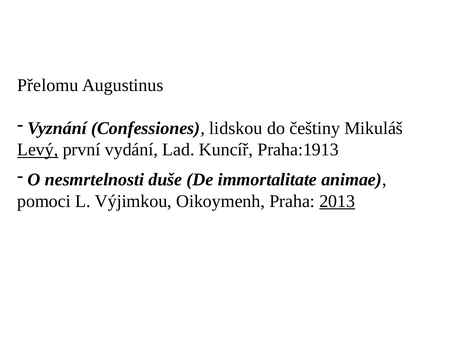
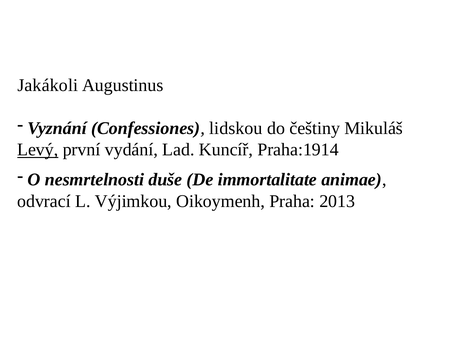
Přelomu: Přelomu -> Jakákoli
Praha:1913: Praha:1913 -> Praha:1914
pomoci: pomoci -> odvrací
2013 underline: present -> none
